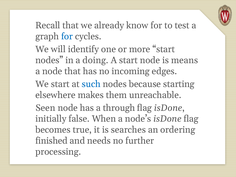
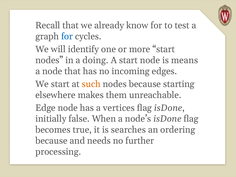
such colour: blue -> orange
Seen: Seen -> Edge
through: through -> vertices
finished at (51, 141): finished -> because
